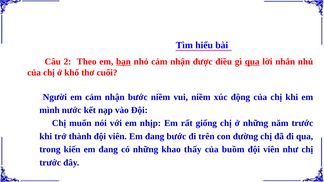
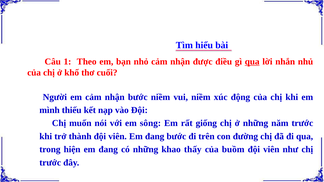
2: 2 -> 1
bạn underline: present -> none
nước: nước -> thiếu
nhịp: nhịp -> sông
kiến: kiến -> hiện
